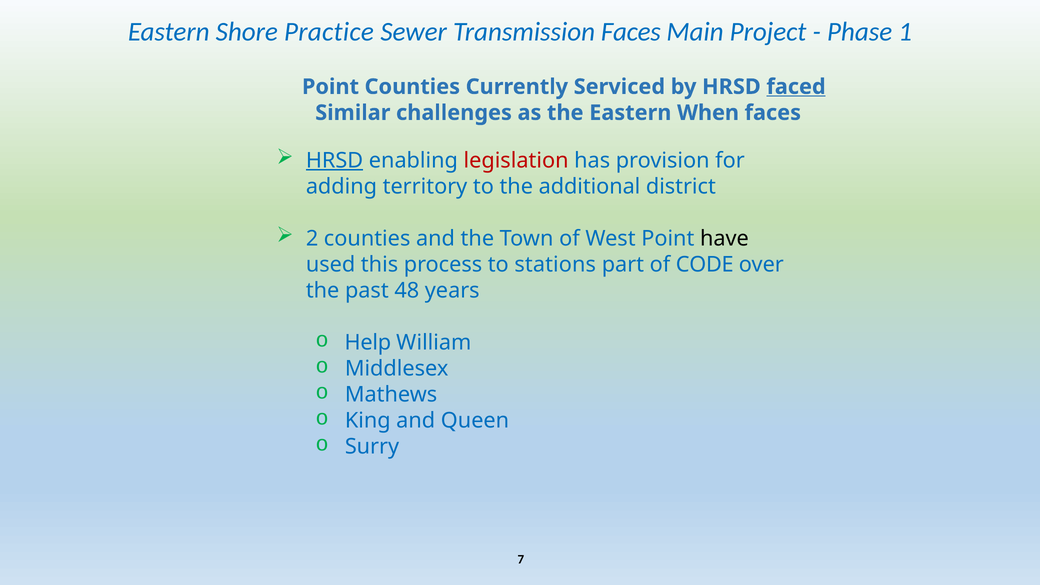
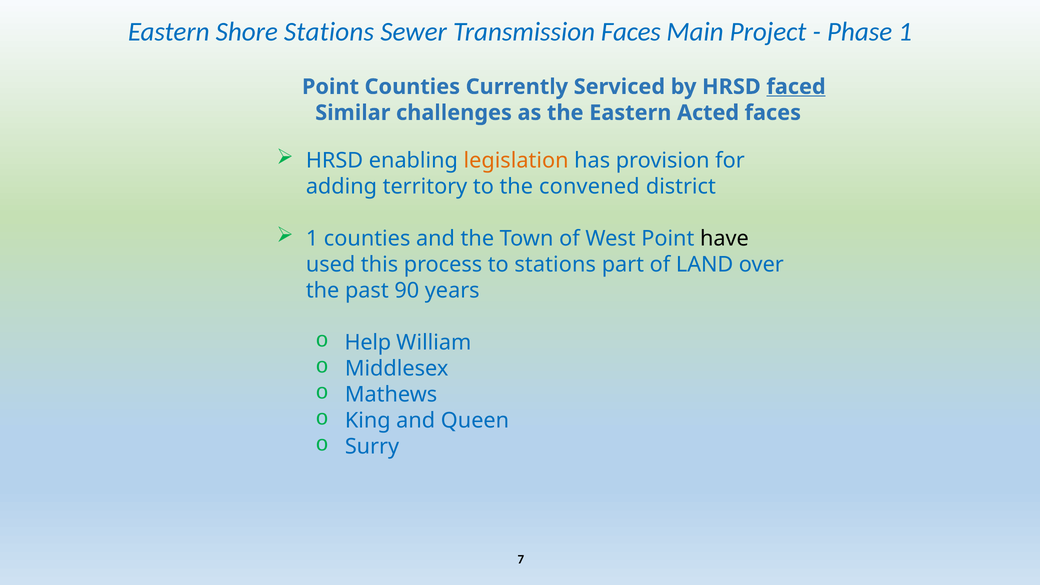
Shore Practice: Practice -> Stations
When: When -> Acted
HRSD at (335, 160) underline: present -> none
legislation colour: red -> orange
additional: additional -> convened
2 at (312, 238): 2 -> 1
CODE: CODE -> LAND
48: 48 -> 90
